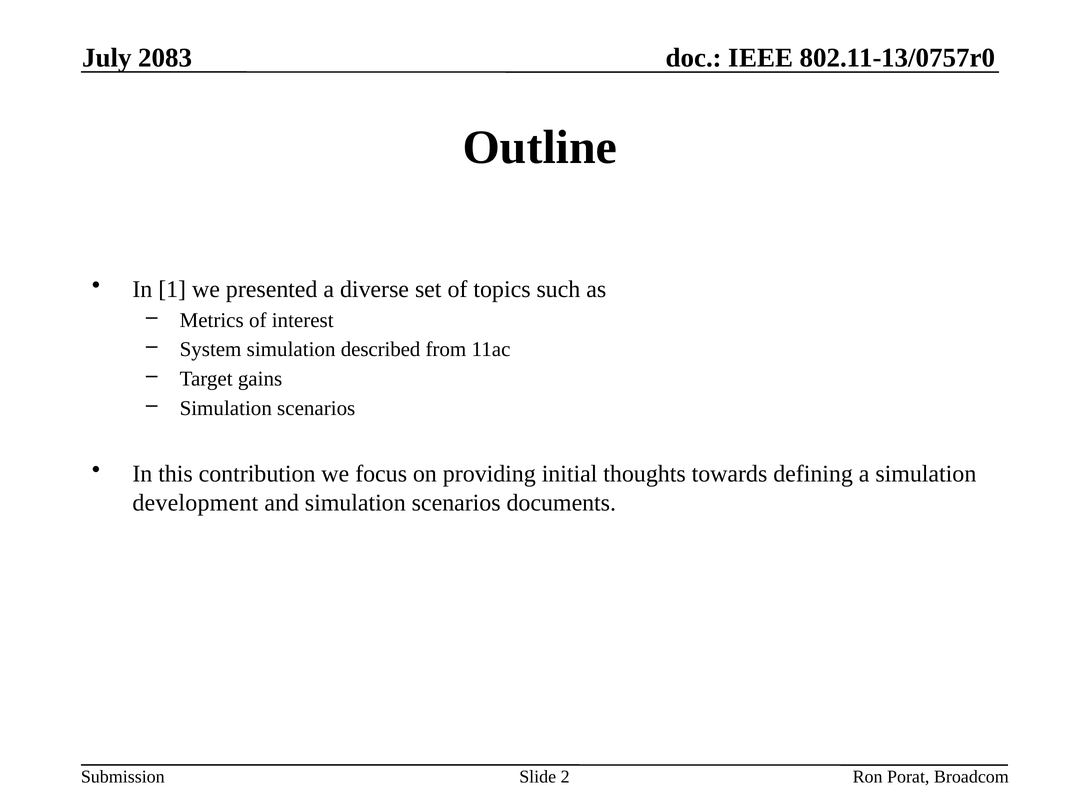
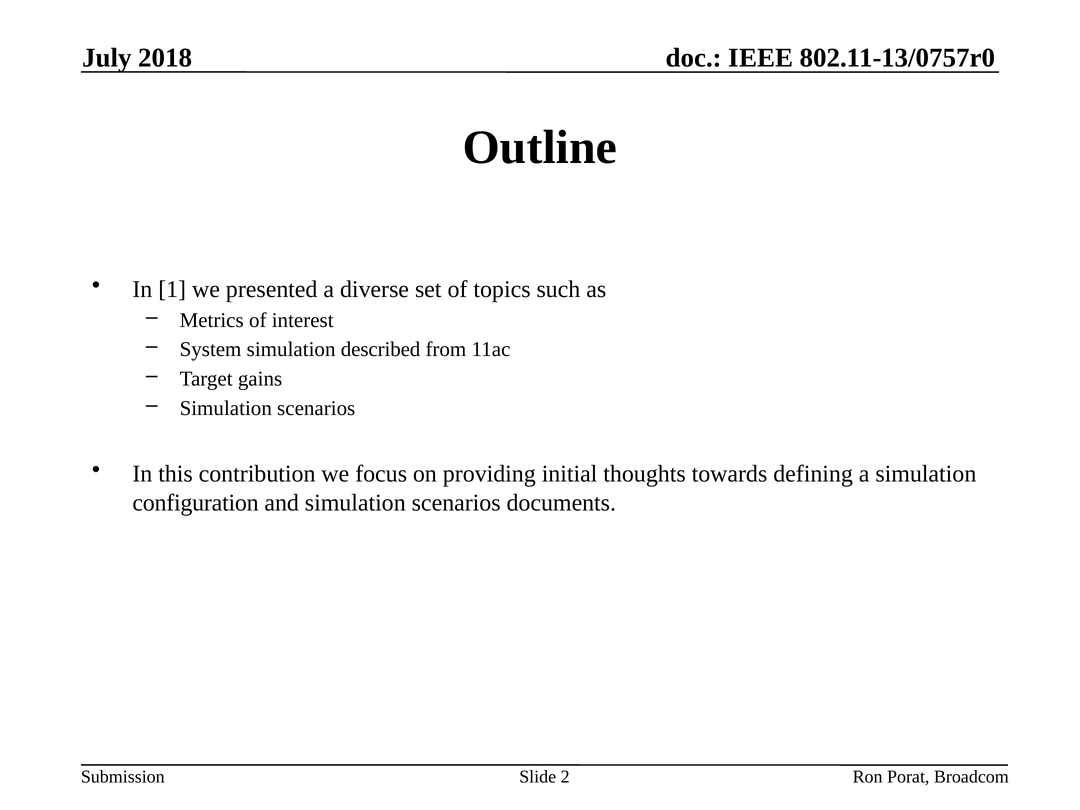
2083: 2083 -> 2018
development: development -> configuration
